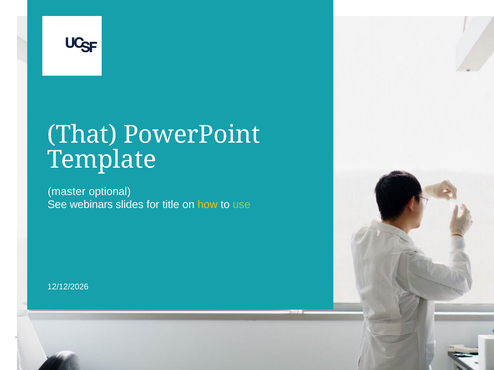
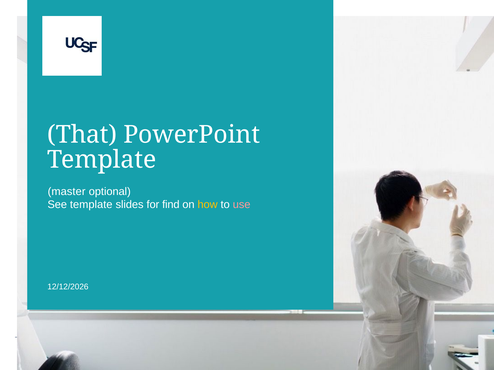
See webinars: webinars -> template
title: title -> find
use colour: light green -> pink
